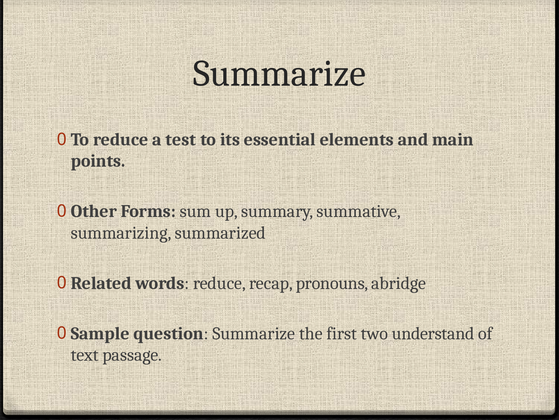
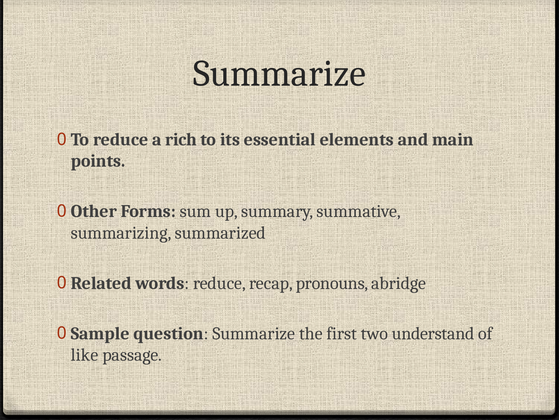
test: test -> rich
text: text -> like
